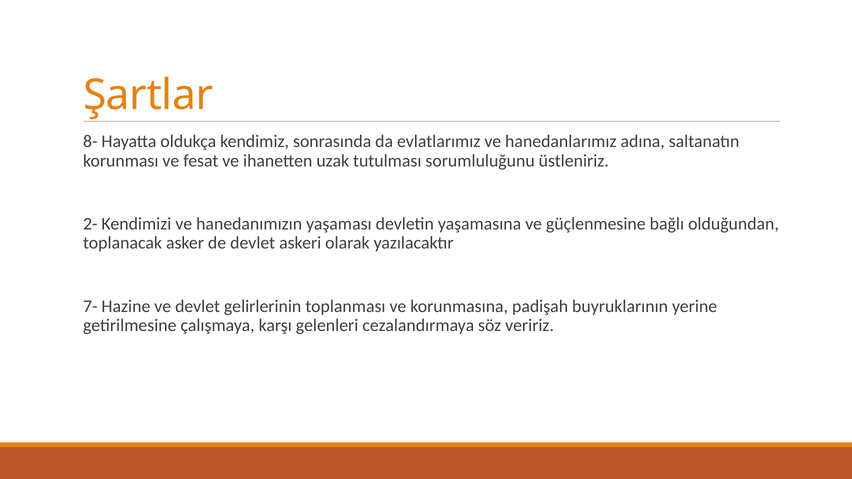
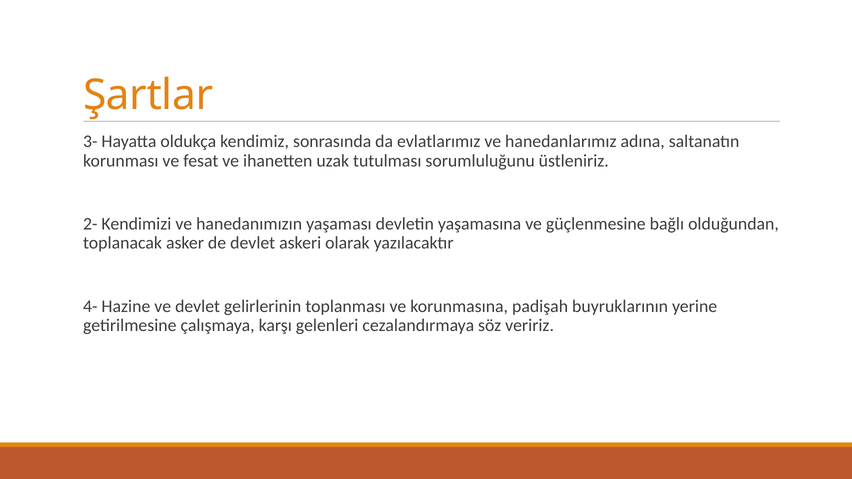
8-: 8- -> 3-
7-: 7- -> 4-
